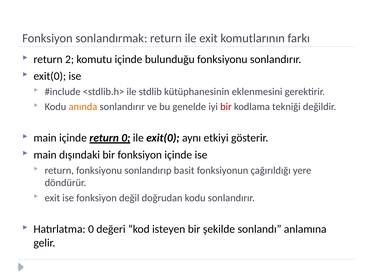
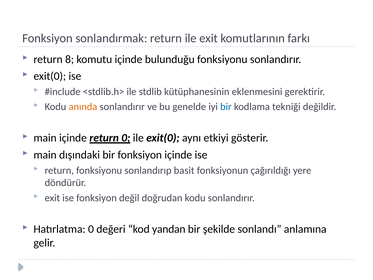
2: 2 -> 8
bir at (226, 107) colour: red -> blue
isteyen: isteyen -> yandan
